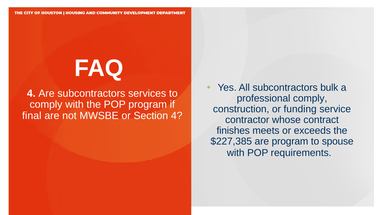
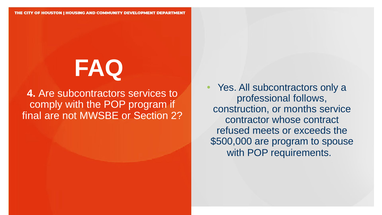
bulk: bulk -> only
professional comply: comply -> follows
funding: funding -> months
Section 4: 4 -> 2
finishes: finishes -> refused
$227,385: $227,385 -> $500,000
